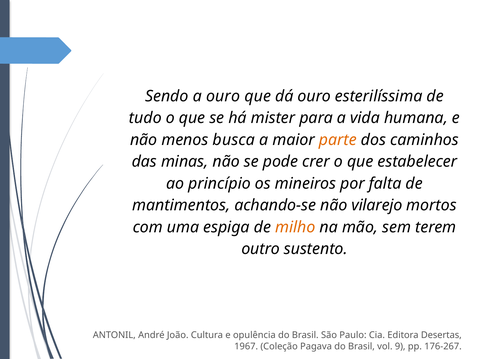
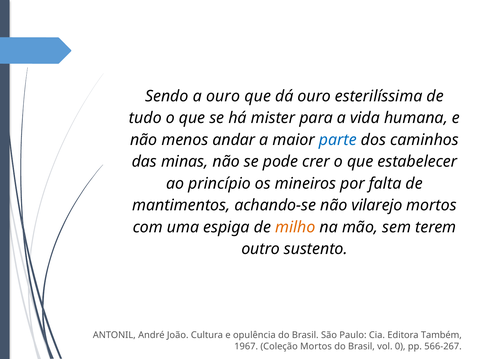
busca: busca -> andar
parte colour: orange -> blue
Desertas: Desertas -> Também
Coleção Pagava: Pagava -> Mortos
9: 9 -> 0
176-267: 176-267 -> 566-267
